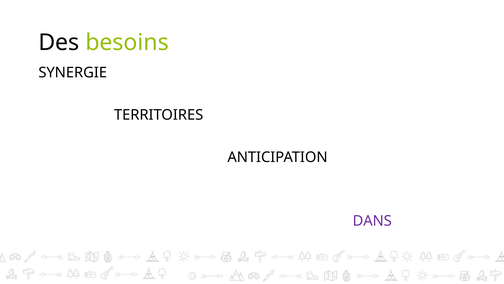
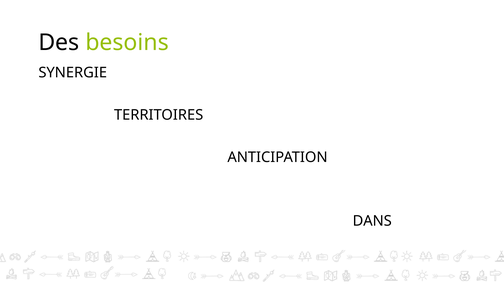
DANS colour: purple -> black
